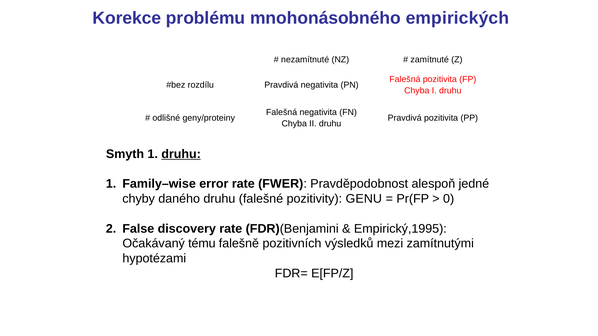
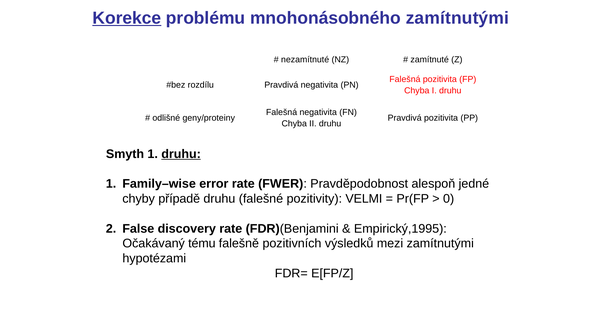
Korekce underline: none -> present
mnohonásobného empirických: empirických -> zamítnutými
daného: daného -> případě
GENU: GENU -> VELMI
